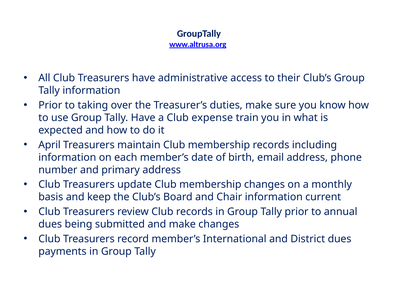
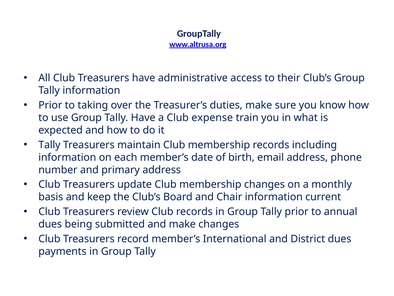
April at (49, 145): April -> Tally
